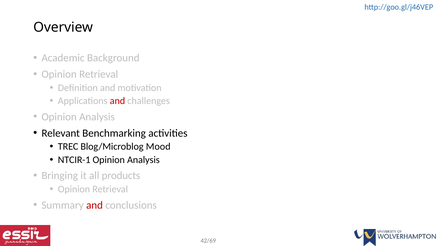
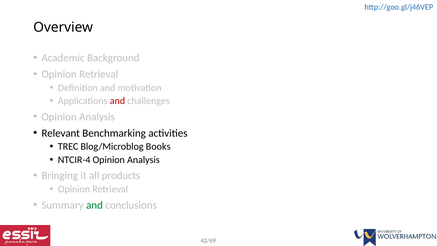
Mood: Mood -> Books
NTCIR-1: NTCIR-1 -> NTCIR-4
and at (95, 205) colour: red -> green
